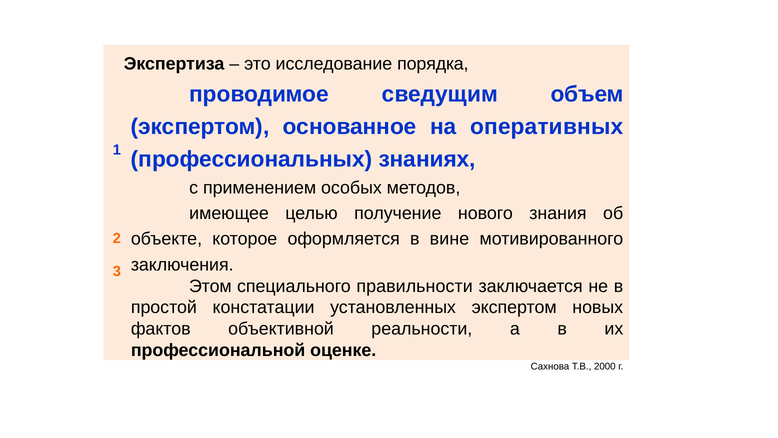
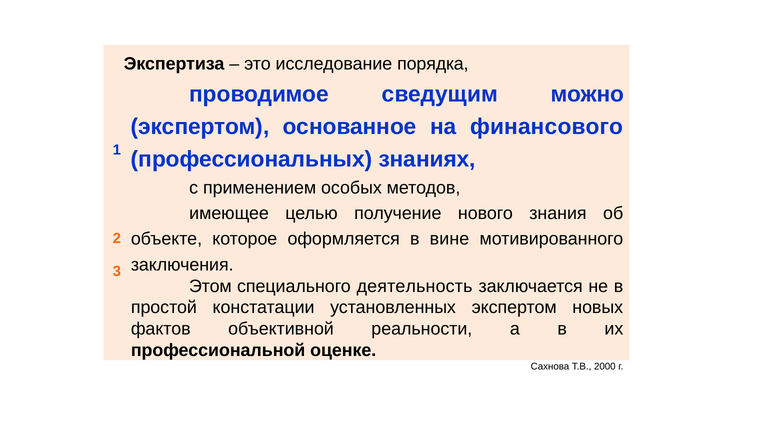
объем: объем -> можно
оперативных: оперативных -> финансового
правильности: правильности -> деятельность
